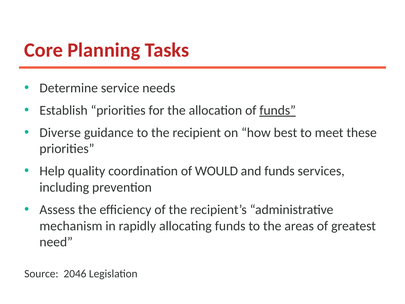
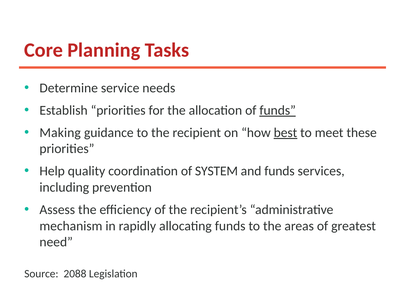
Diverse: Diverse -> Making
best underline: none -> present
WOULD: WOULD -> SYSTEM
2046: 2046 -> 2088
